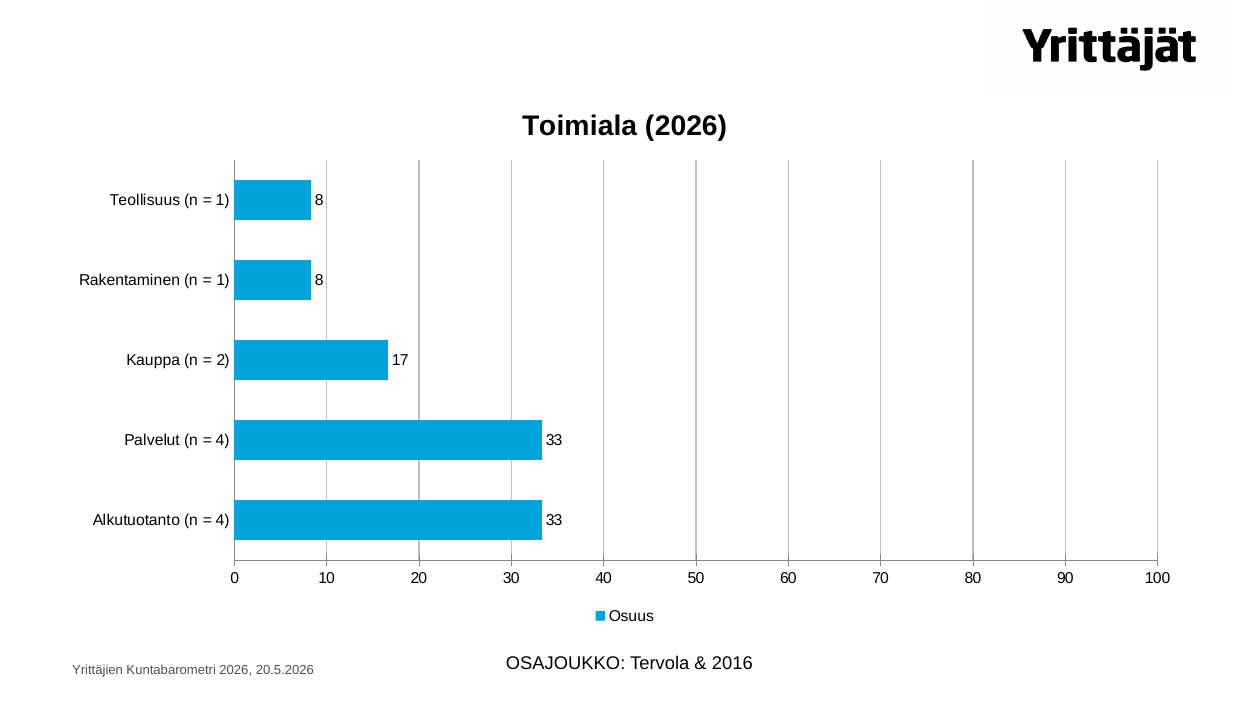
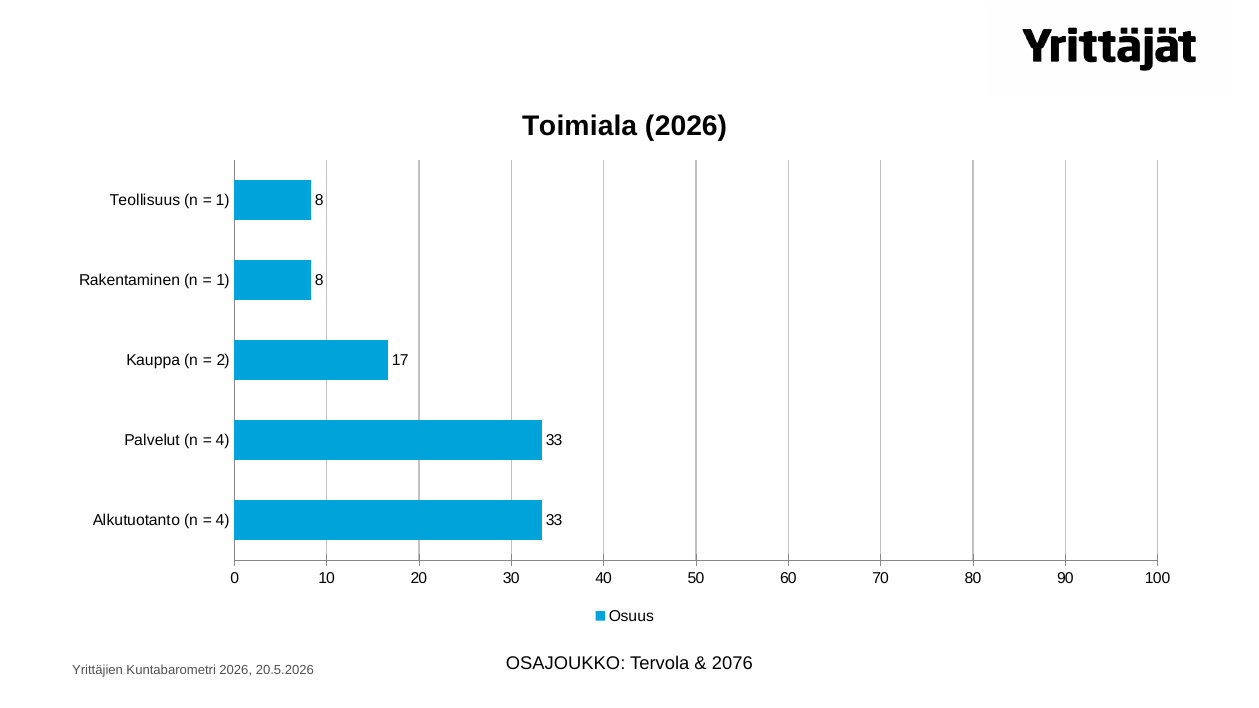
2016: 2016 -> 2076
